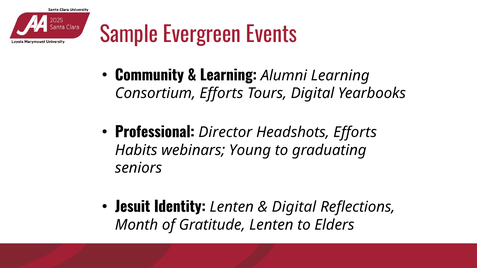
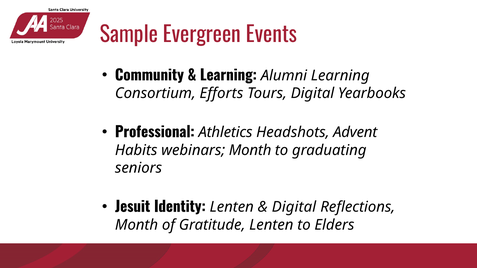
Director: Director -> Athletics
Headshots Efforts: Efforts -> Advent
webinars Young: Young -> Month
